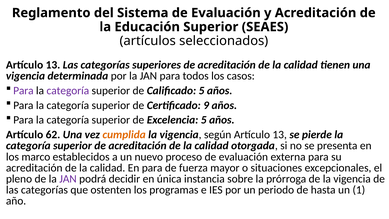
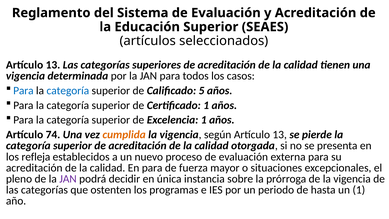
Para at (23, 91) colour: purple -> blue
categoría at (68, 91) colour: purple -> blue
Certificado 9: 9 -> 1
Excelencia 5: 5 -> 1
62: 62 -> 74
marco: marco -> refleja
